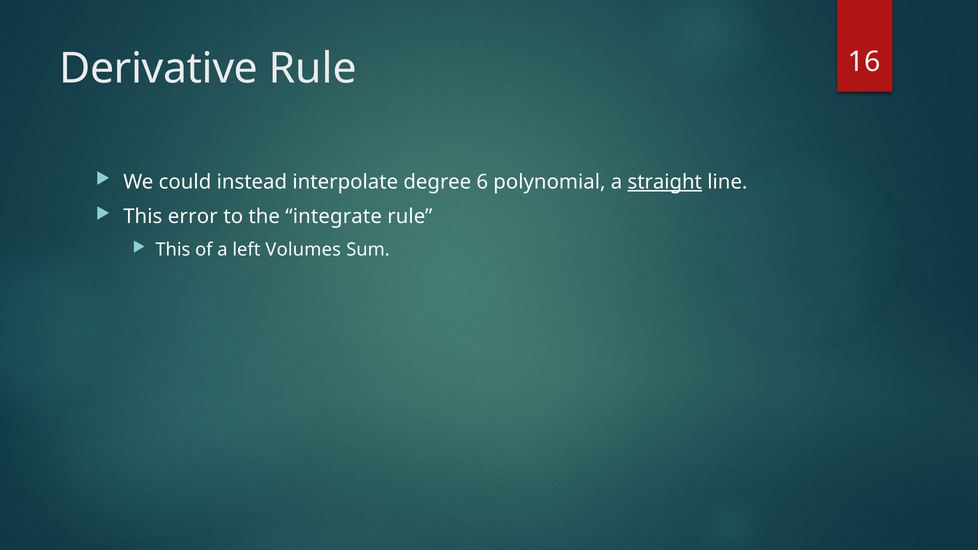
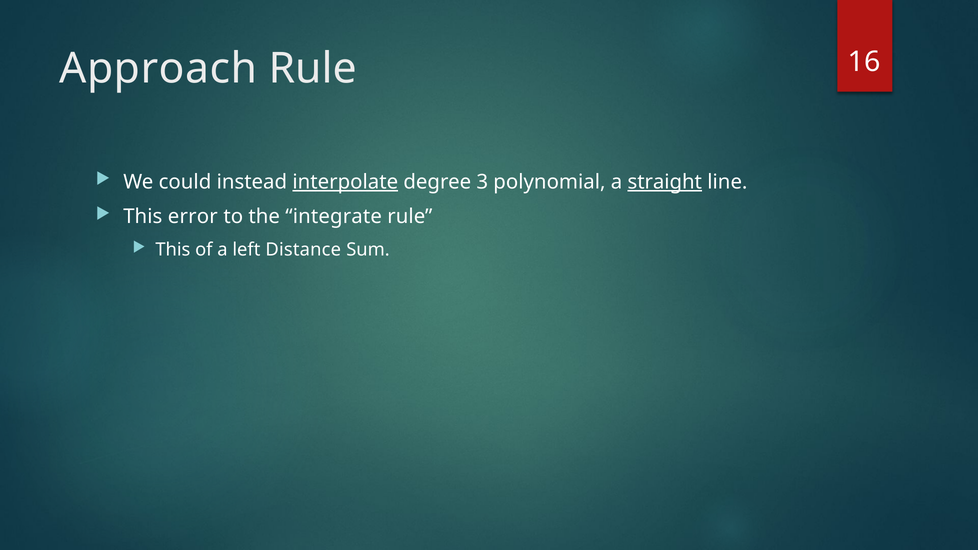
Derivative: Derivative -> Approach
interpolate underline: none -> present
6: 6 -> 3
Volumes: Volumes -> Distance
